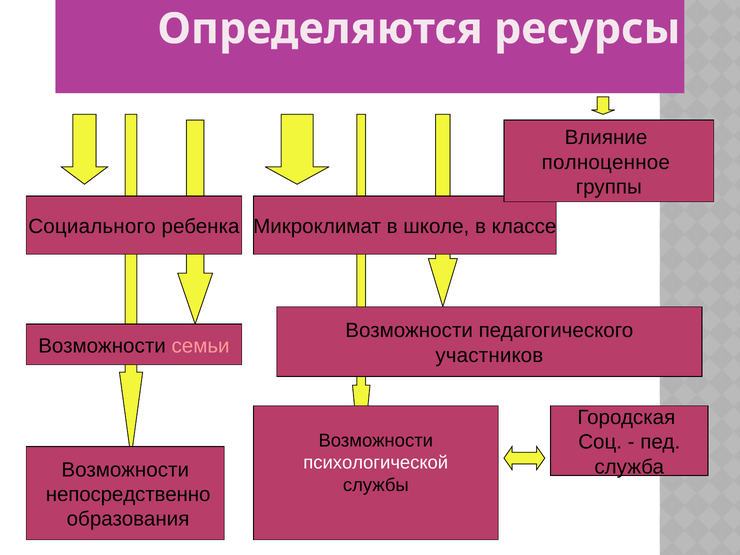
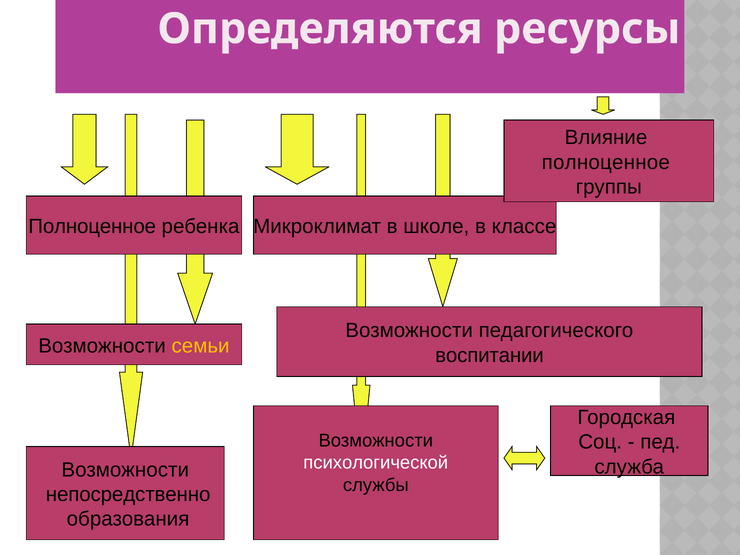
Социального at (92, 226): Социального -> Полноценное
семьи colour: pink -> yellow
участников: участников -> воспитании
